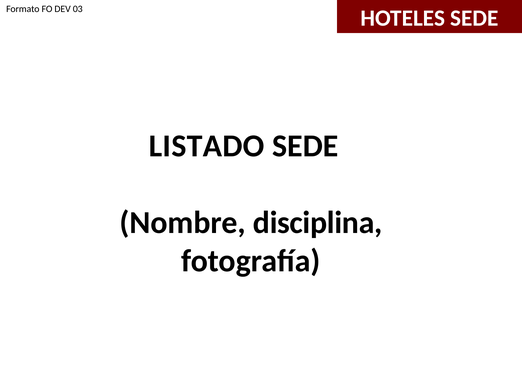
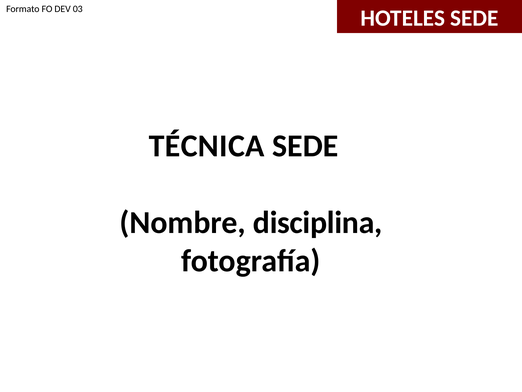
LISTADO: LISTADO -> TÉCNICA
